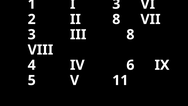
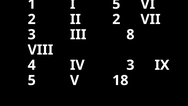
I 3: 3 -> 5
II 8: 8 -> 2
IV 6: 6 -> 3
11: 11 -> 18
